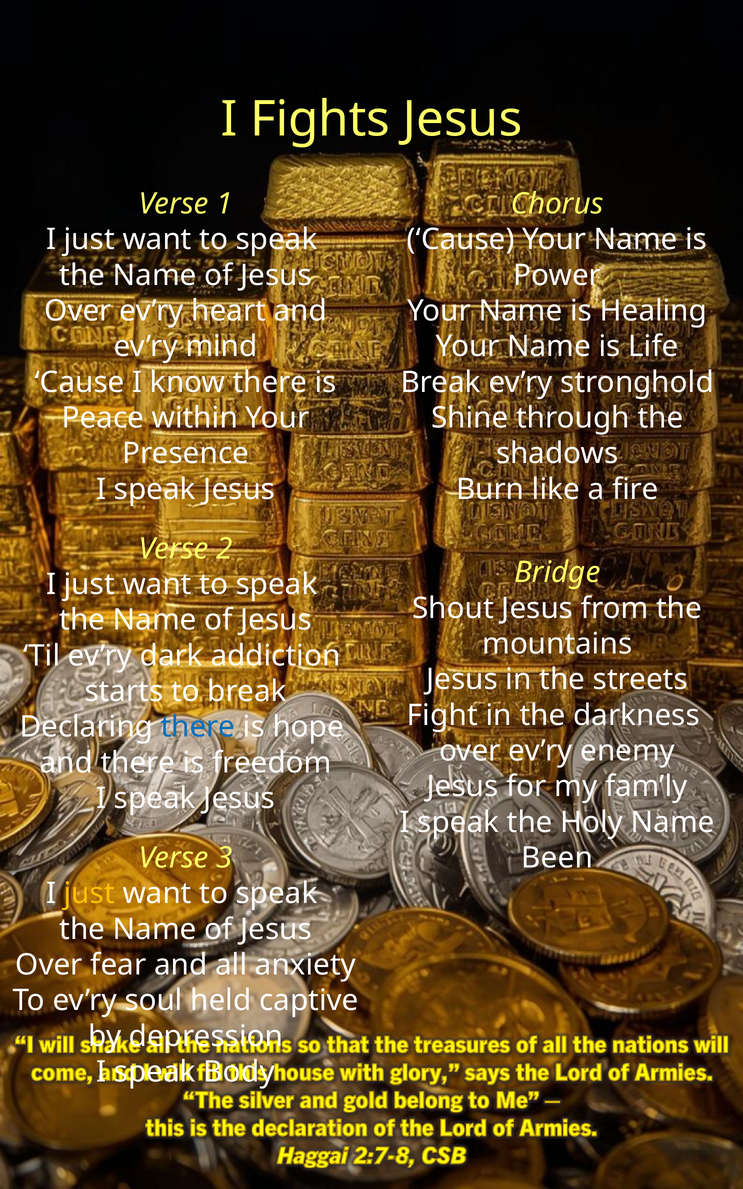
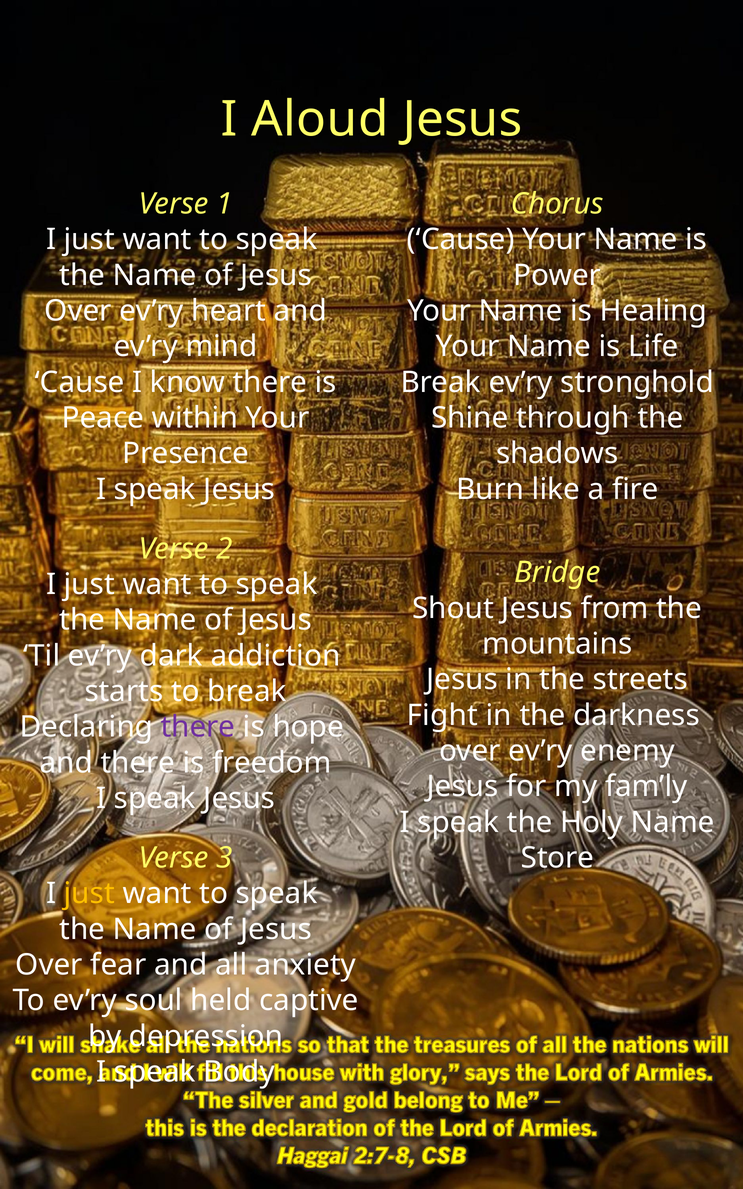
Fights: Fights -> Aloud
there at (198, 727) colour: blue -> purple
Been: Been -> Store
